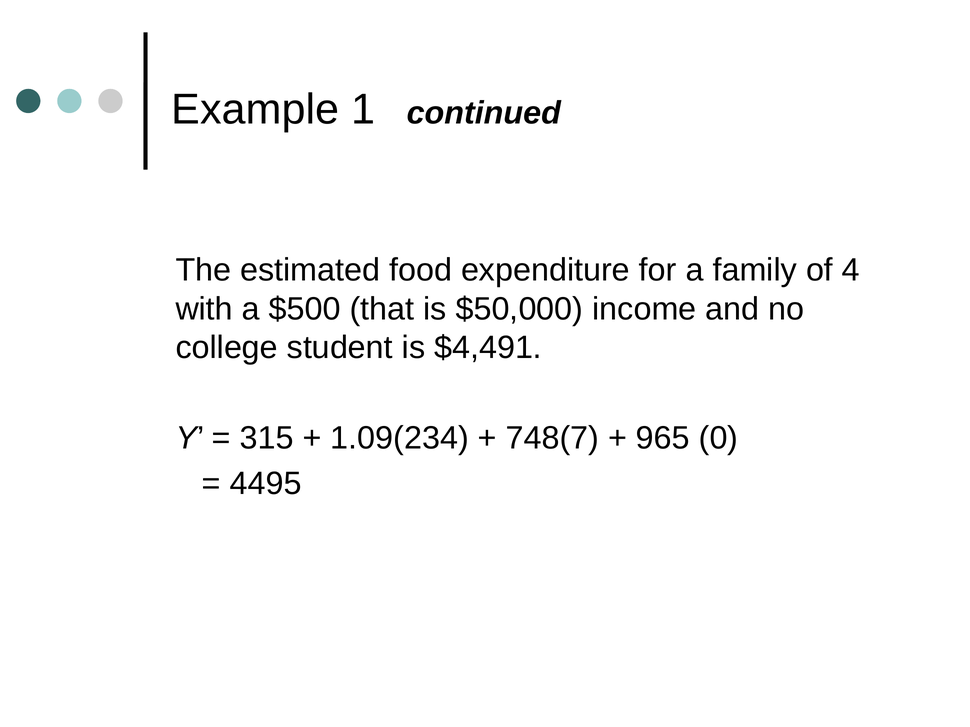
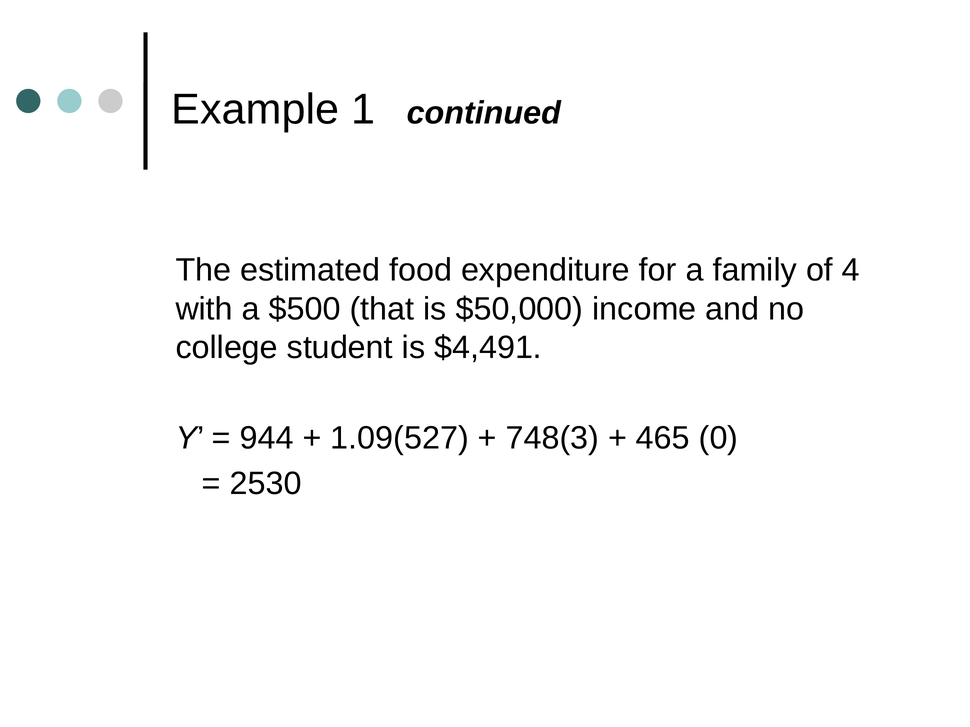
315: 315 -> 944
1.09(234: 1.09(234 -> 1.09(527
748(7: 748(7 -> 748(3
965: 965 -> 465
4495: 4495 -> 2530
